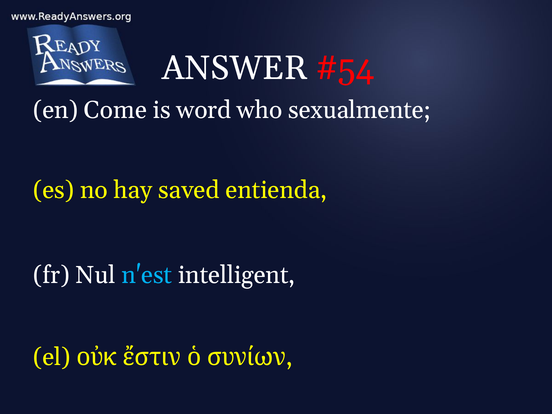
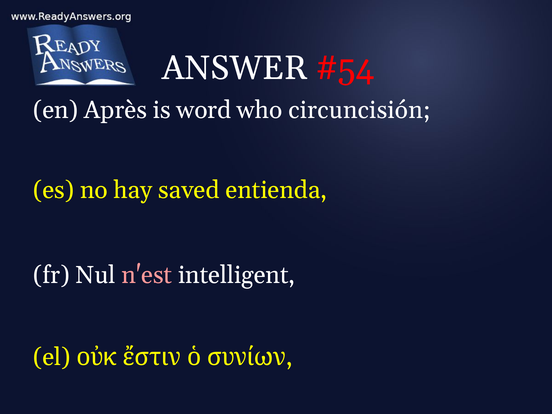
Come: Come -> Après
sexualmente: sexualmente -> circuncisión
n'est colour: light blue -> pink
